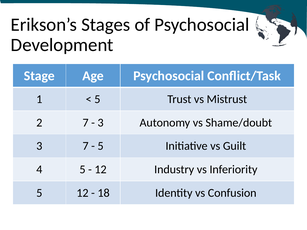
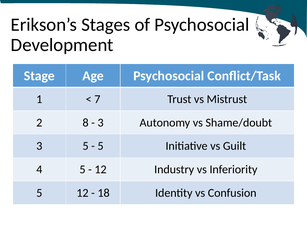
5 at (97, 99): 5 -> 7
2 7: 7 -> 8
3 7: 7 -> 5
